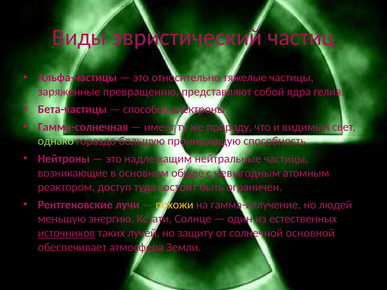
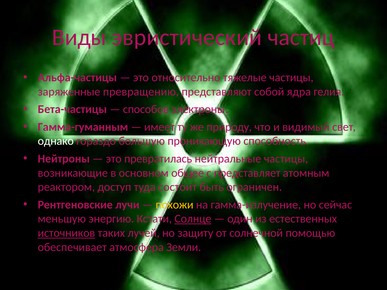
Гамма-солнечная: Гамма-солнечная -> Гамма-гуманным
однако colour: light green -> white
надлежащим: надлежащим -> превратилась
невыгодным: невыгодным -> представляет
людей: людей -> сейчас
Солнце underline: none -> present
основной: основной -> помощью
